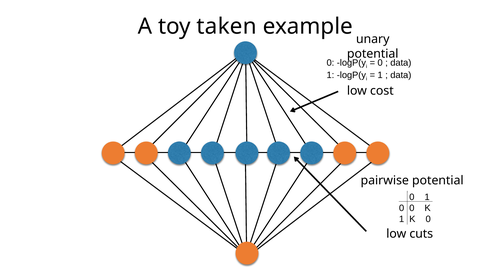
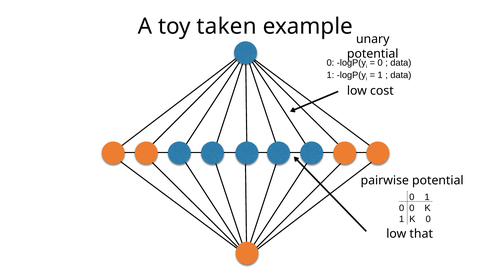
cuts: cuts -> that
